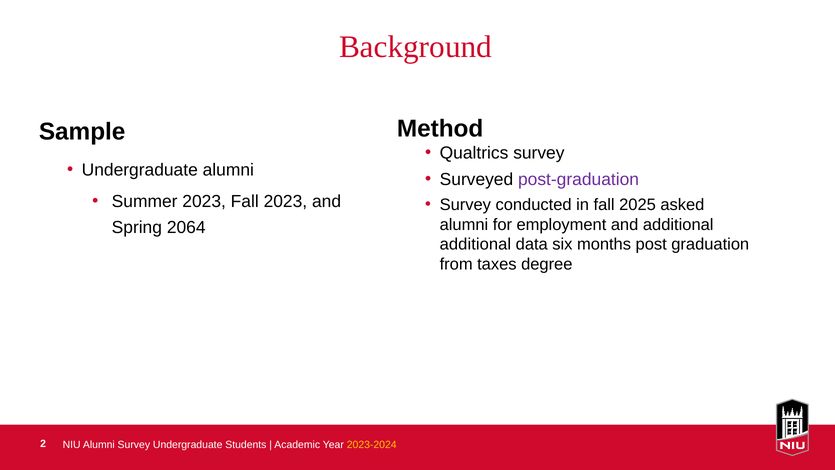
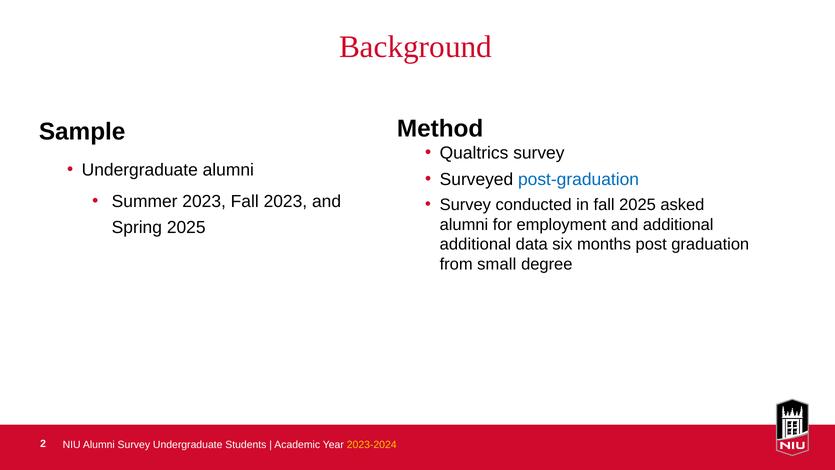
post-graduation colour: purple -> blue
Spring 2064: 2064 -> 2025
taxes: taxes -> small
